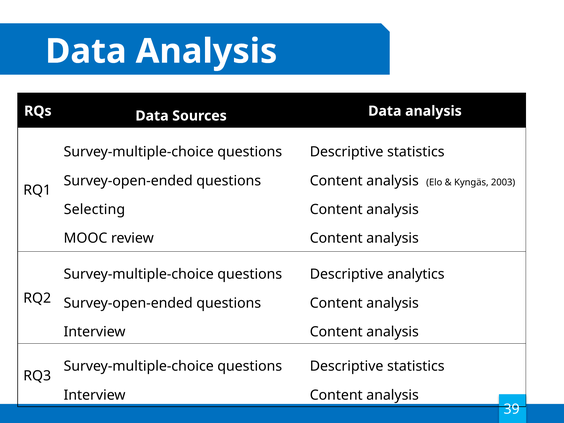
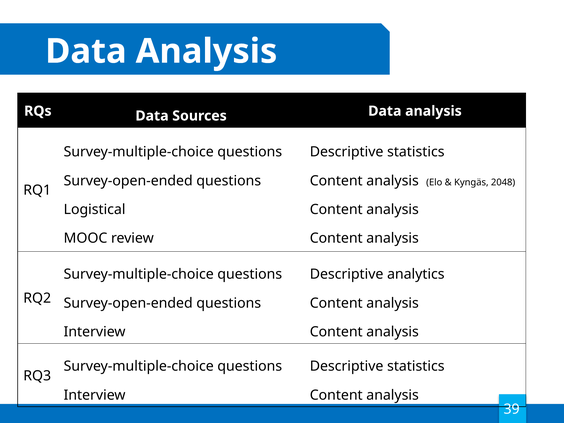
2003: 2003 -> 2048
Selecting: Selecting -> Logistical
